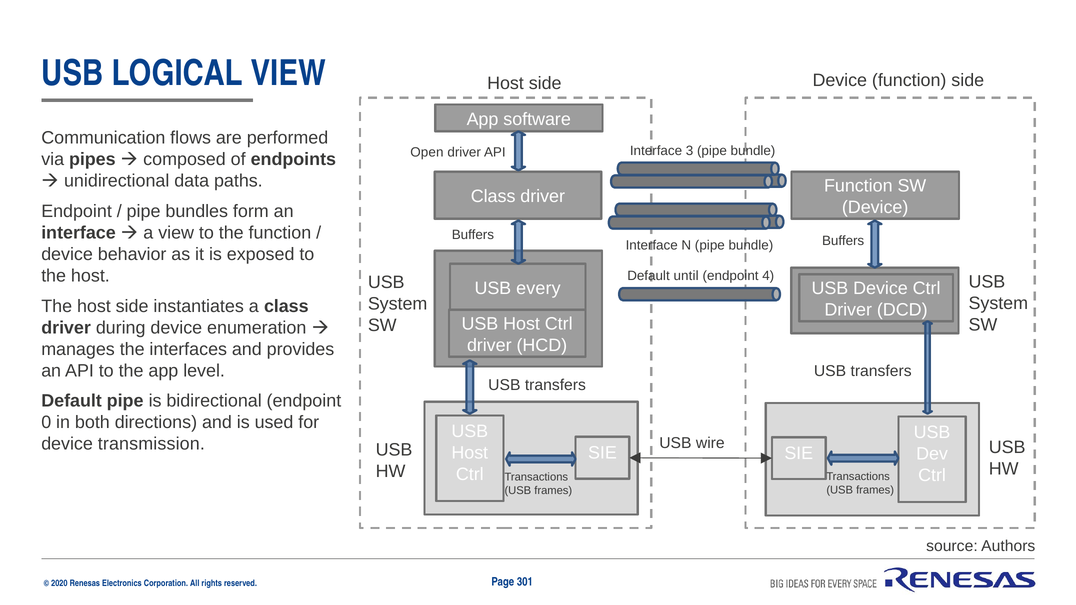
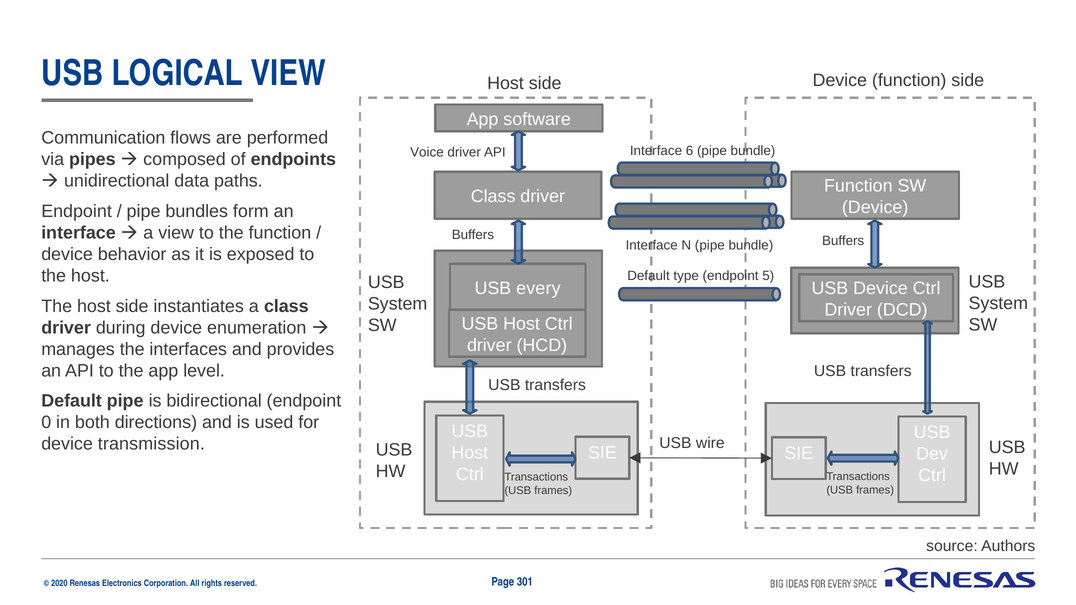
3: 3 -> 6
Open: Open -> Voice
until: until -> type
4: 4 -> 5
